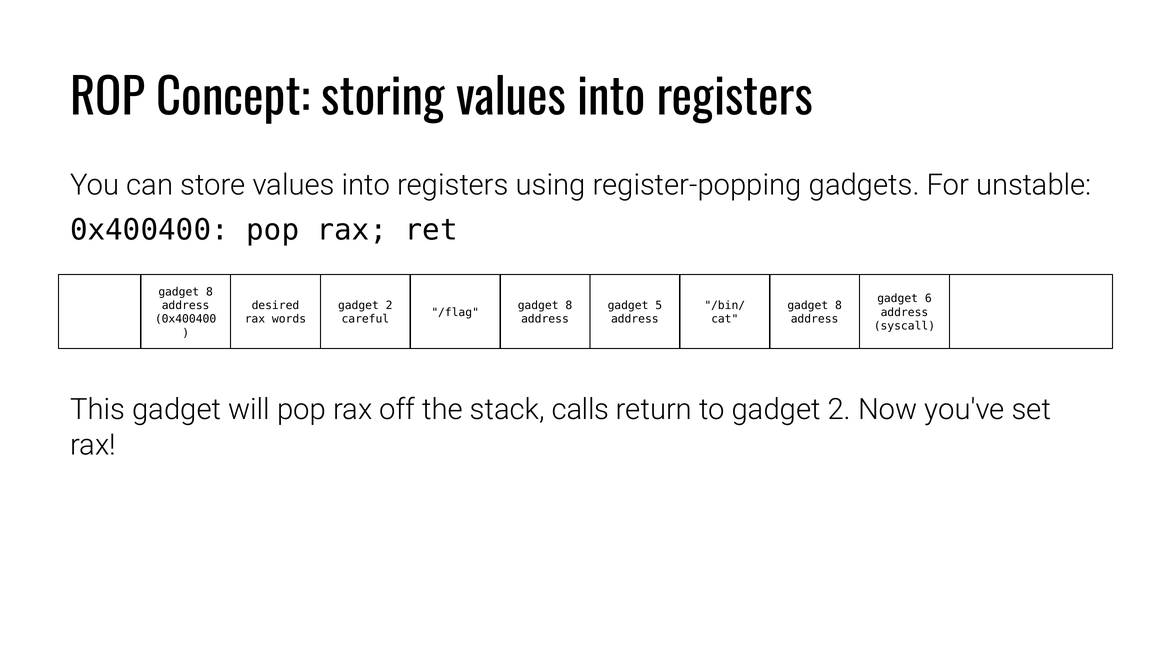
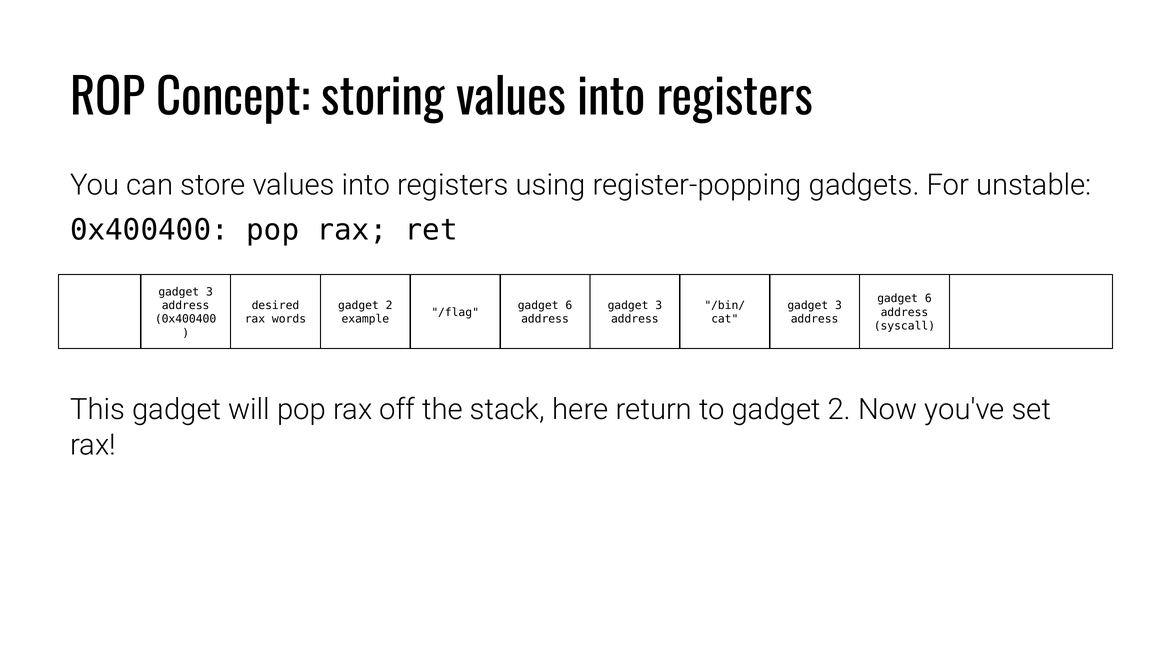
8 at (209, 292): 8 -> 3
8 at (569, 305): 8 -> 6
5 at (659, 305): 5 -> 3
8 at (838, 305): 8 -> 3
careful: careful -> example
calls: calls -> here
